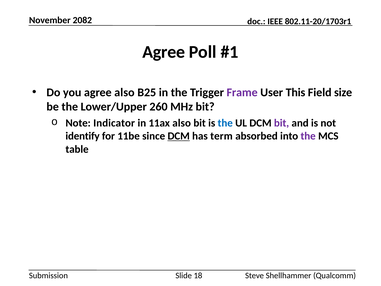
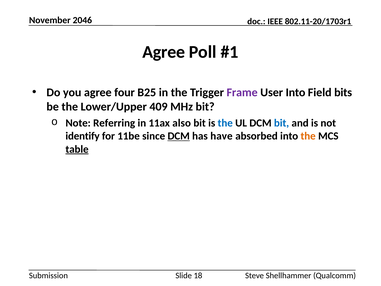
2082: 2082 -> 2046
agree also: also -> four
User This: This -> Into
size: size -> bits
260: 260 -> 409
Indicator: Indicator -> Referring
bit at (282, 123) colour: purple -> blue
term: term -> have
the at (308, 136) colour: purple -> orange
table underline: none -> present
